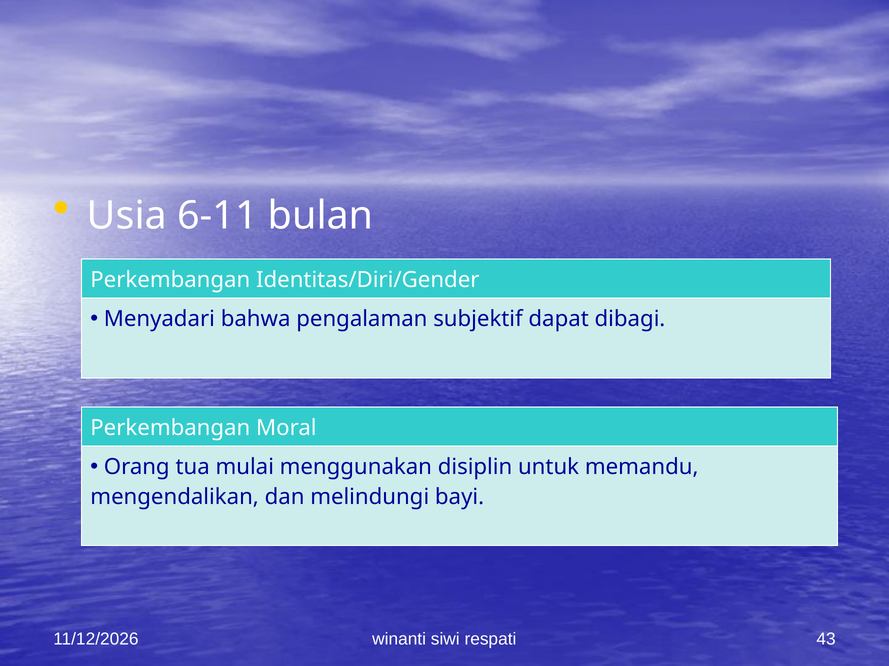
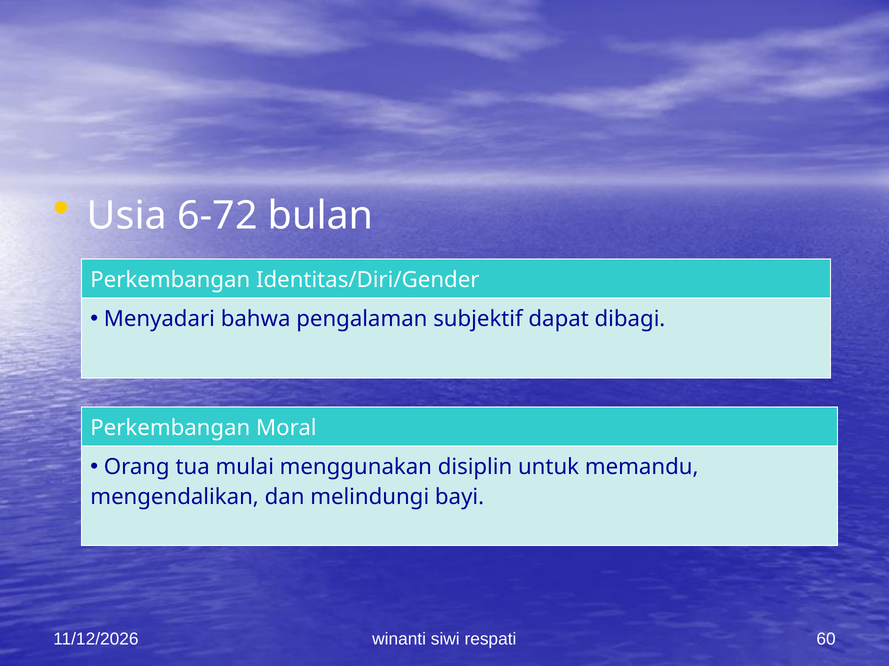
6-11: 6-11 -> 6-72
43: 43 -> 60
